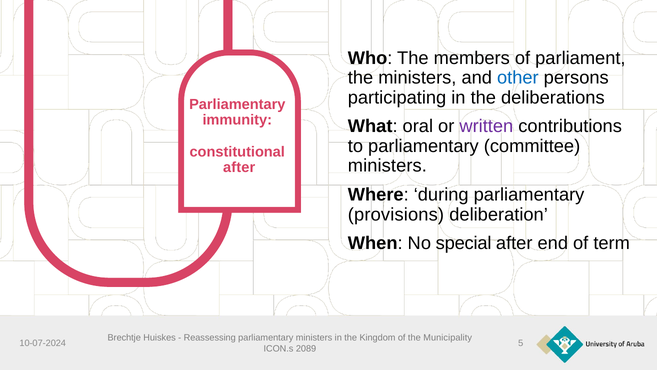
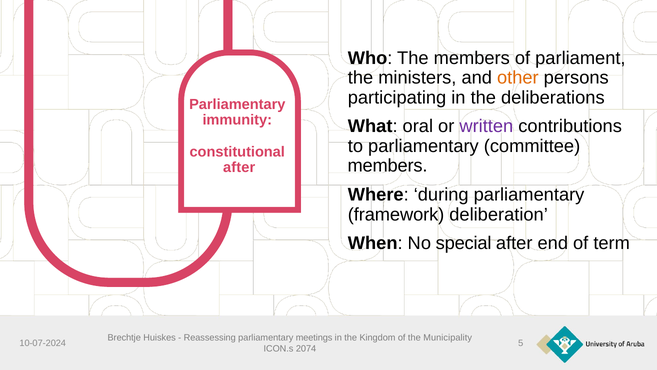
other colour: blue -> orange
ministers at (387, 166): ministers -> members
provisions: provisions -> framework
parliamentary ministers: ministers -> meetings
2089: 2089 -> 2074
